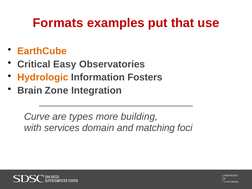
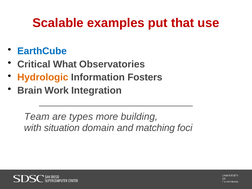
Formats: Formats -> Scalable
EarthCube colour: orange -> blue
Easy: Easy -> What
Zone: Zone -> Work
Curve: Curve -> Team
services: services -> situation
